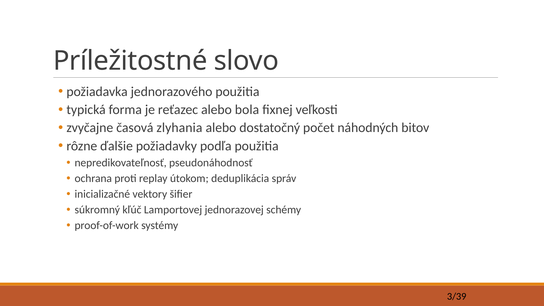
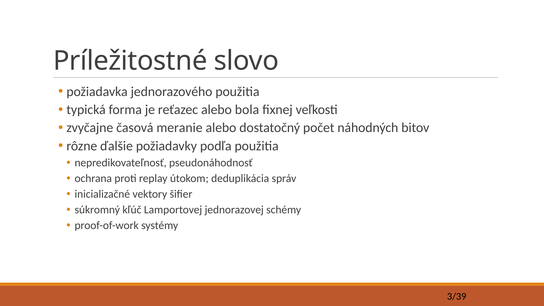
zlyhania: zlyhania -> meranie
